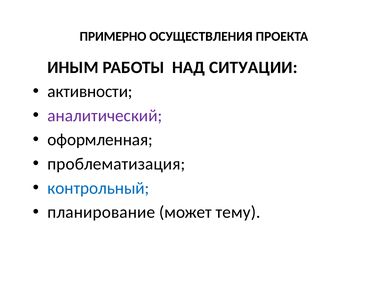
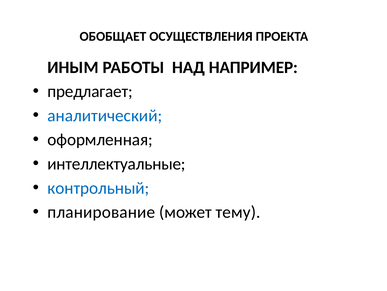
ПРИМЕРНО: ПРИМЕРНО -> ОБОБЩАЕТ
СИТУАЦИИ: СИТУАЦИИ -> НАПРИМЕР
активности: активности -> предлагает
аналитический colour: purple -> blue
проблематизация: проблематизация -> интеллектуальные
